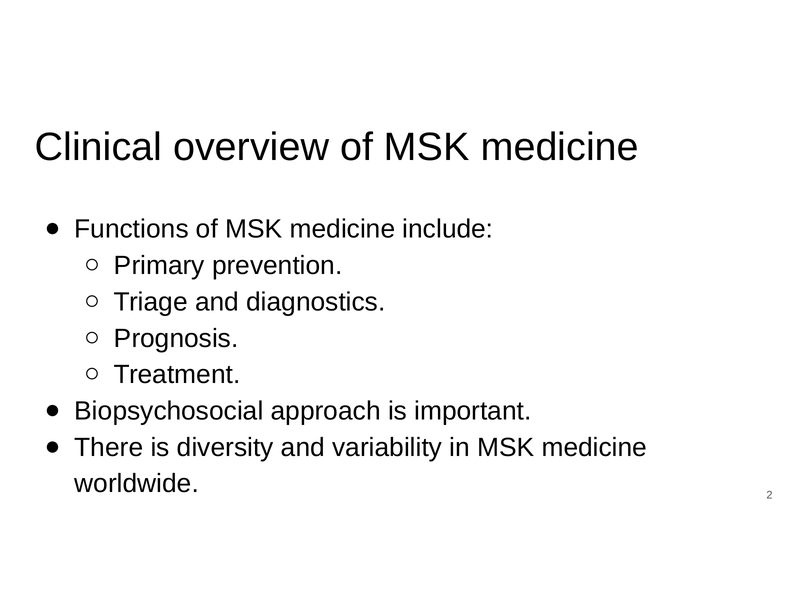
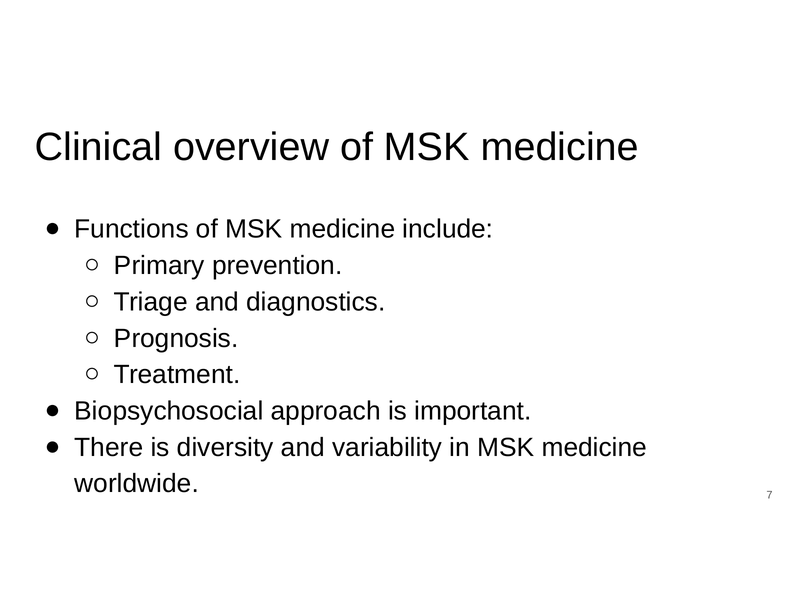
2: 2 -> 7
